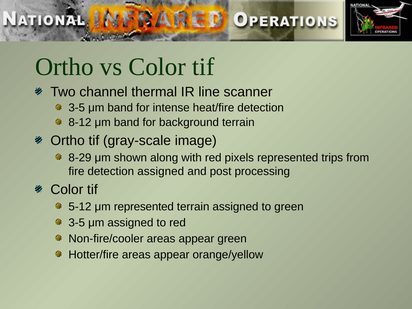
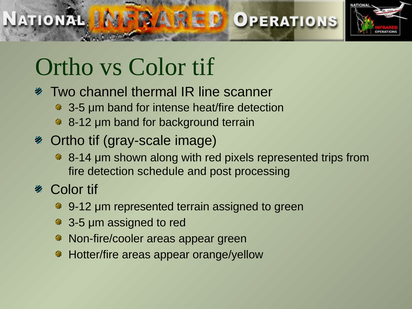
8-29: 8-29 -> 8-14
detection assigned: assigned -> schedule
5-12: 5-12 -> 9-12
